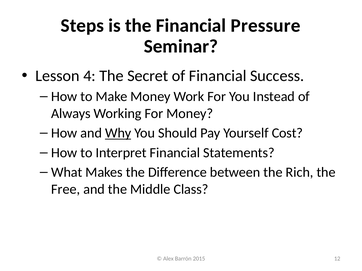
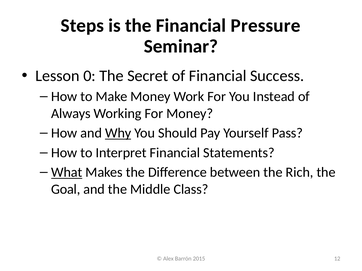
4: 4 -> 0
Cost: Cost -> Pass
What underline: none -> present
Free: Free -> Goal
